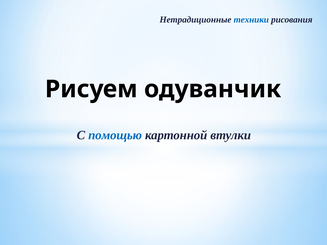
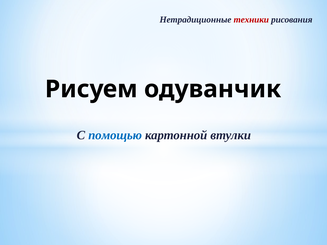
техники colour: blue -> red
